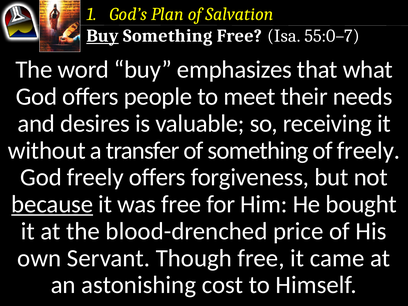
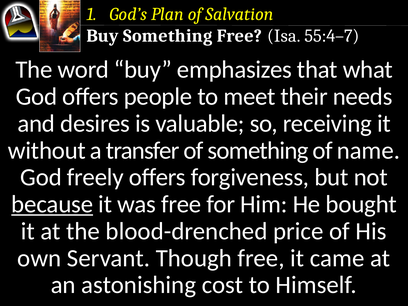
Buy at (102, 36) underline: present -> none
55:0–7: 55:0–7 -> 55:4–7
of freely: freely -> name
